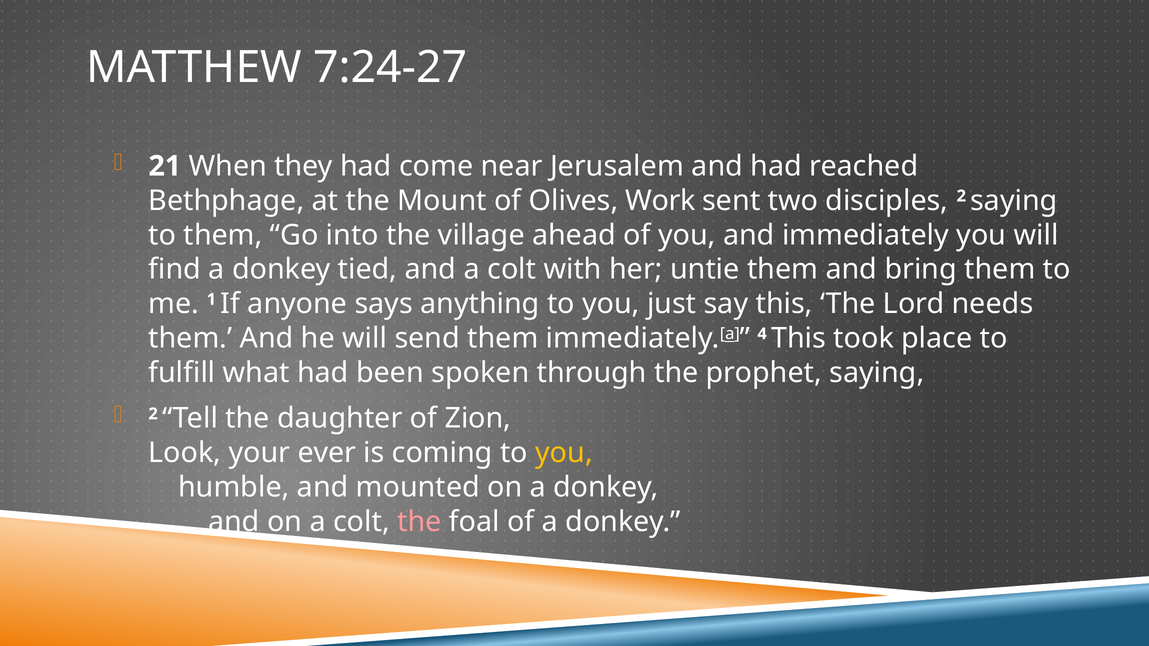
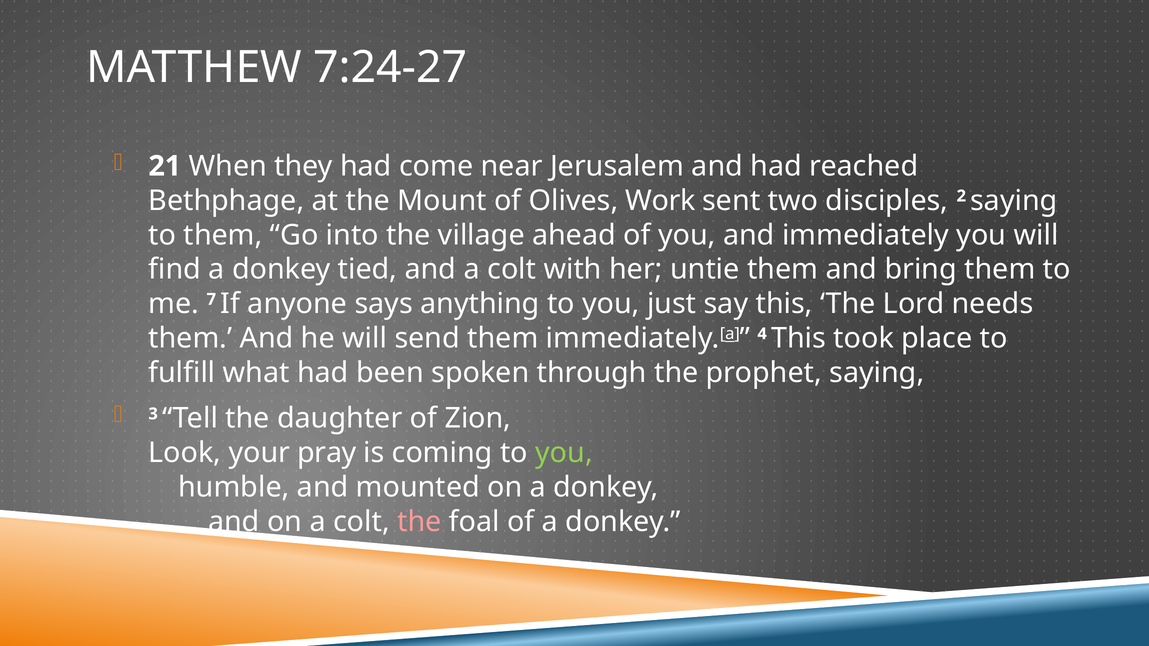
1: 1 -> 7
2 at (153, 414): 2 -> 3
ever: ever -> pray
you at (564, 453) colour: yellow -> light green
